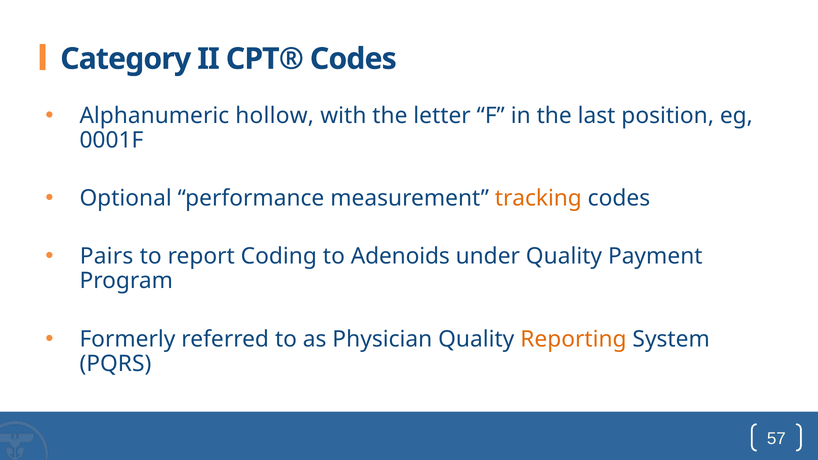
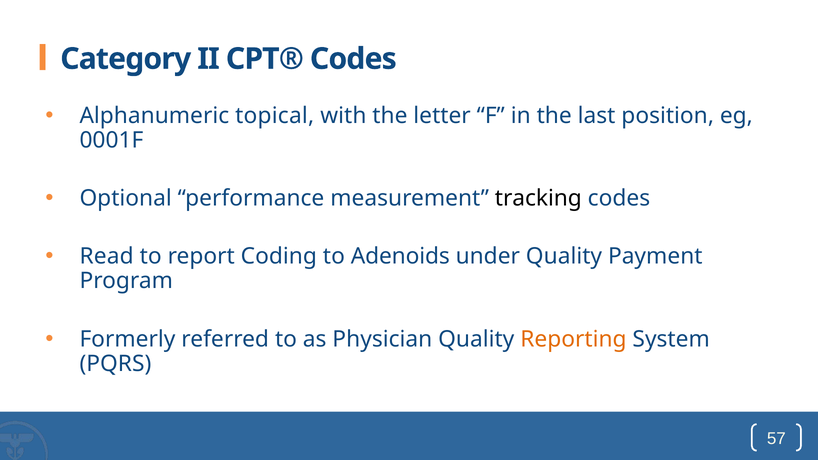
hollow: hollow -> topical
tracking colour: orange -> black
Pairs: Pairs -> Read
